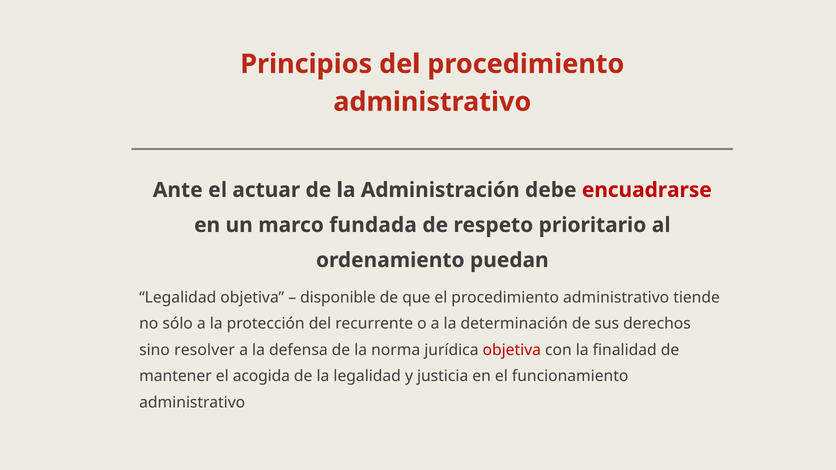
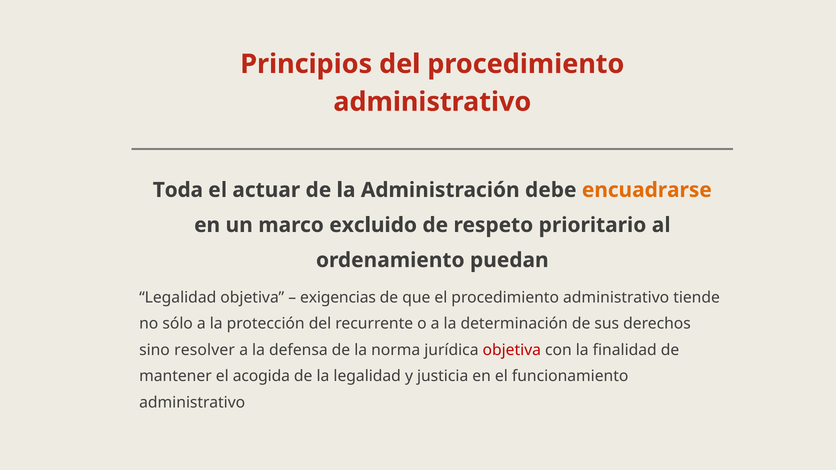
Ante: Ante -> Toda
encuadrarse colour: red -> orange
fundada: fundada -> excluido
disponible: disponible -> exigencias
